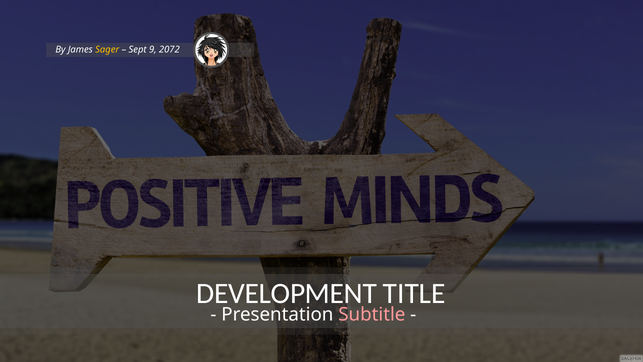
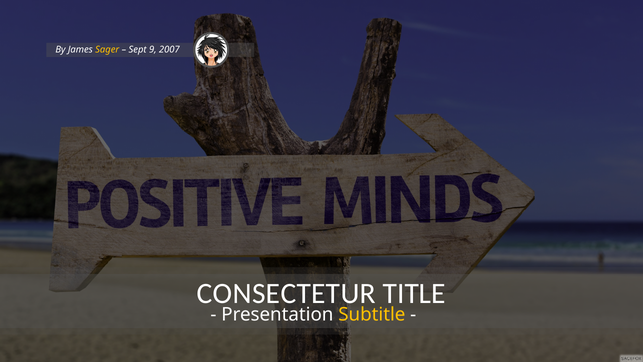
2072: 2072 -> 2007
DEVELOPMENT: DEVELOPMENT -> CONSECTETUR
Subtitle colour: pink -> yellow
